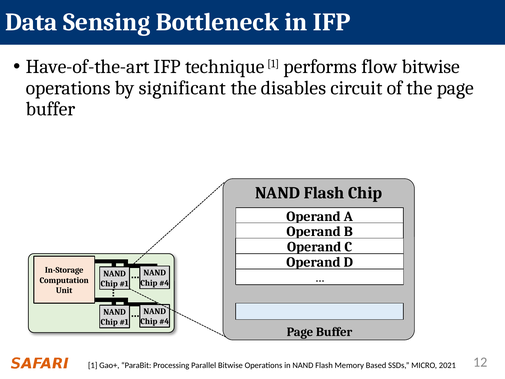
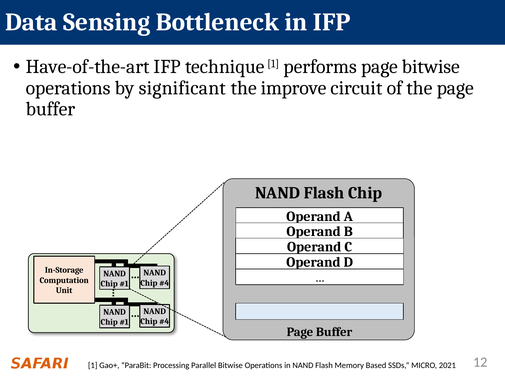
performs flow: flow -> page
disables: disables -> improve
